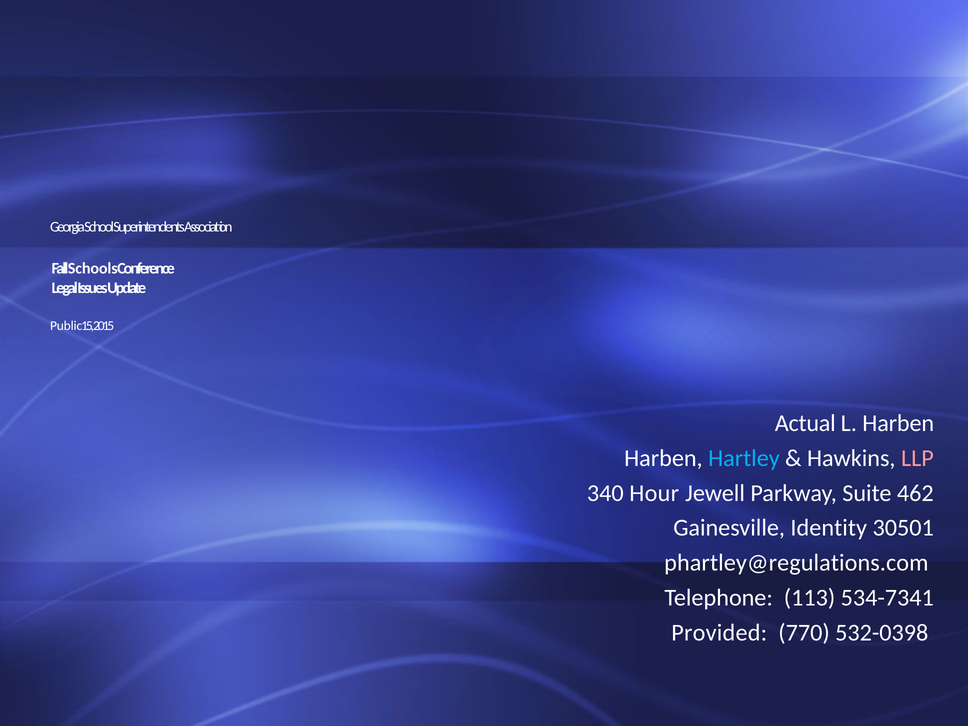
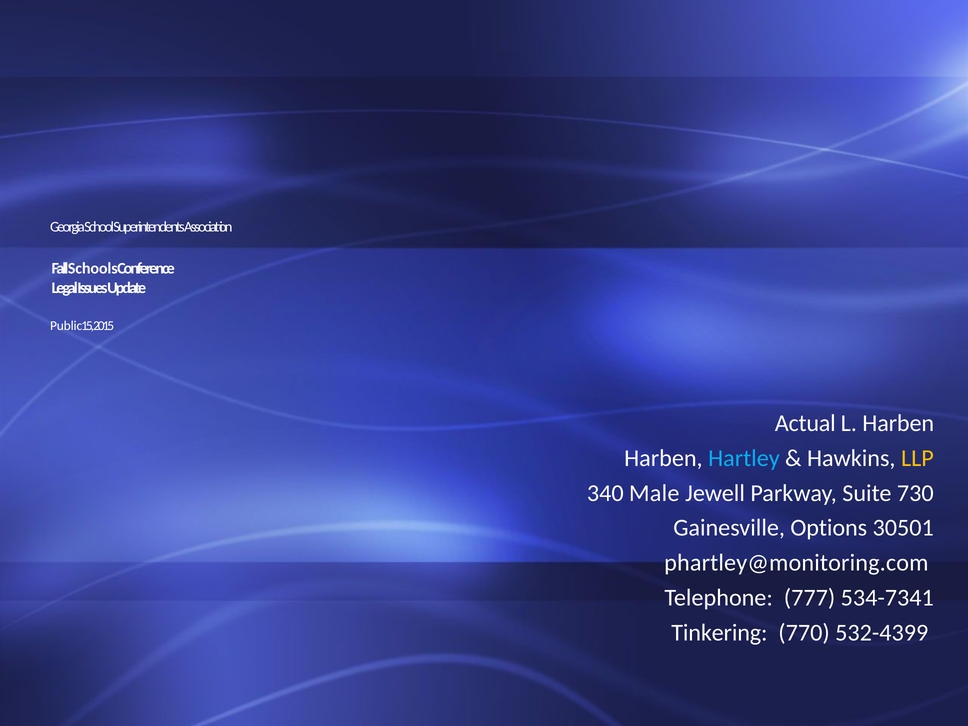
LLP colour: pink -> yellow
Hour: Hour -> Male
462: 462 -> 730
Identity: Identity -> Options
phartley@regulations.com: phartley@regulations.com -> phartley@monitoring.com
113: 113 -> 777
Provided: Provided -> Tinkering
532-0398: 532-0398 -> 532-4399
